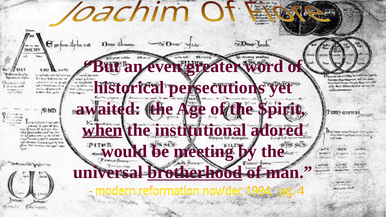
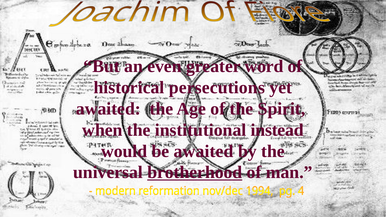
when underline: present -> none
adored: adored -> instead
be meeting: meeting -> awaited
